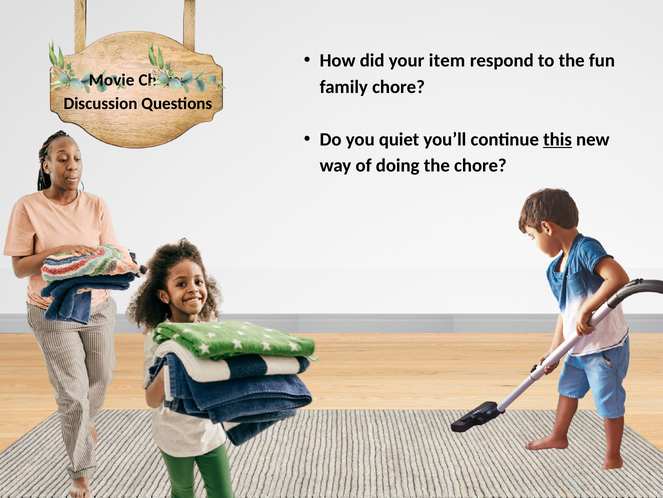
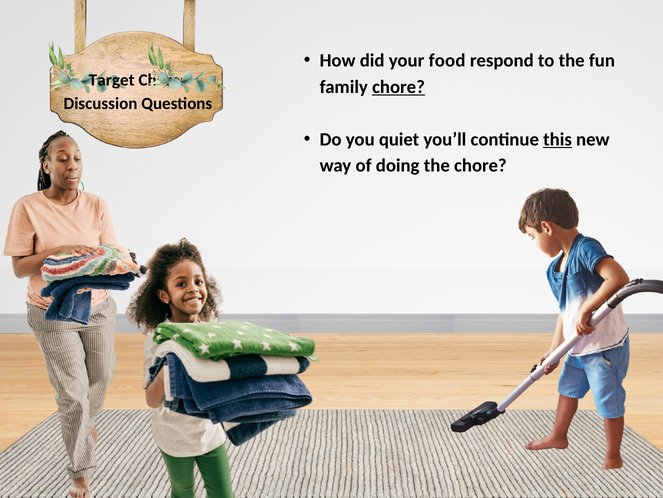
item: item -> food
Movie: Movie -> Target
chore at (398, 87) underline: none -> present
